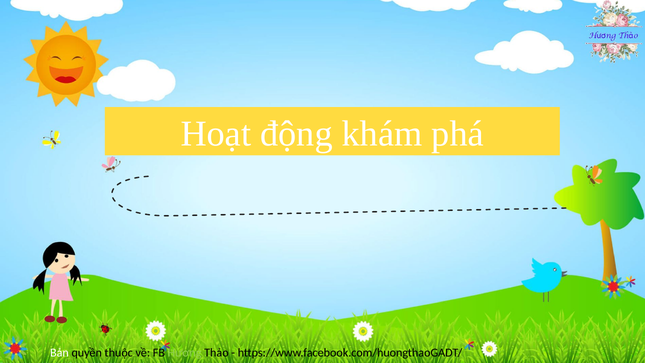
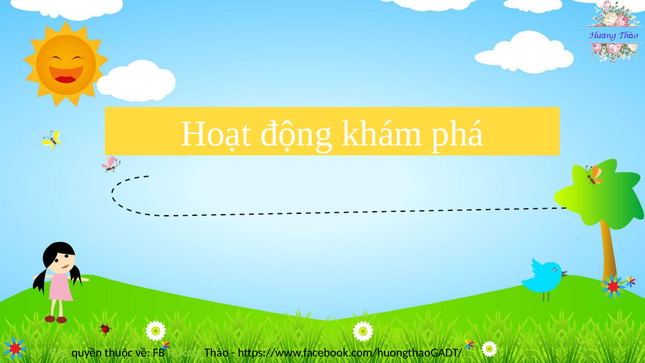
Bản colour: white -> light green
